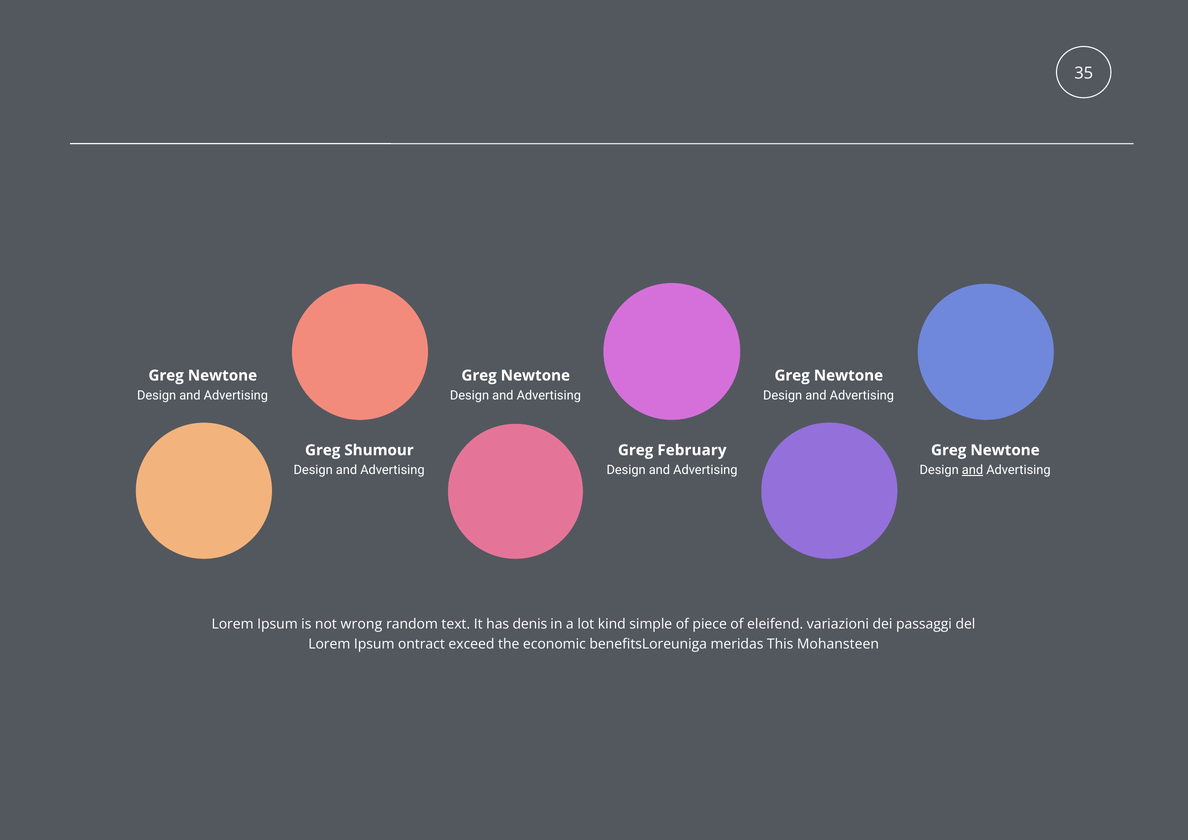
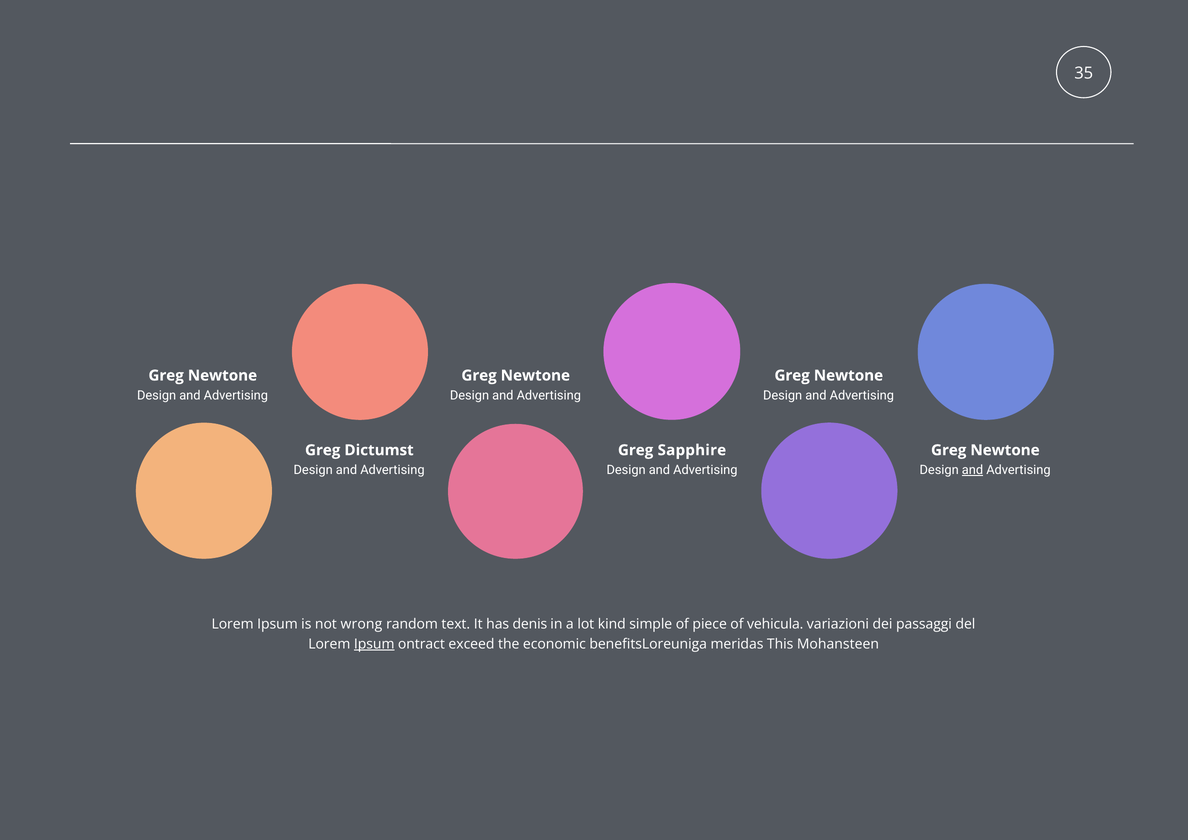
Shumour: Shumour -> Dictumst
February: February -> Sapphire
eleifend: eleifend -> vehicula
Ipsum at (374, 644) underline: none -> present
